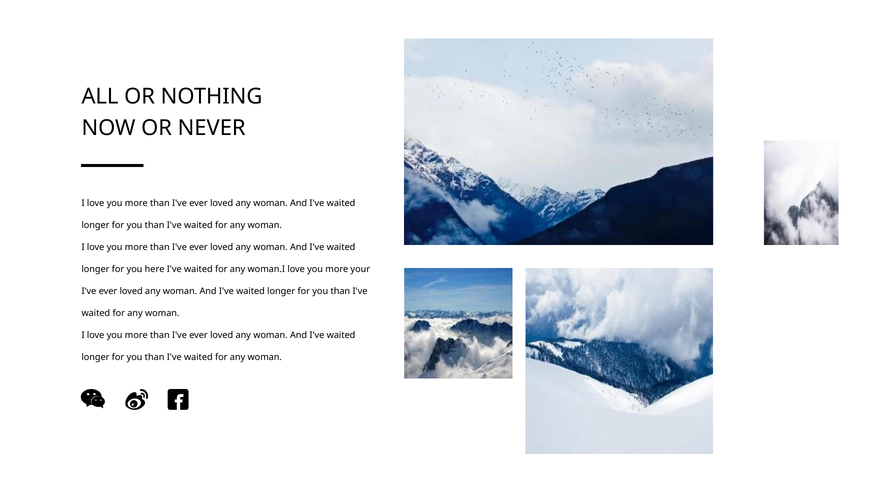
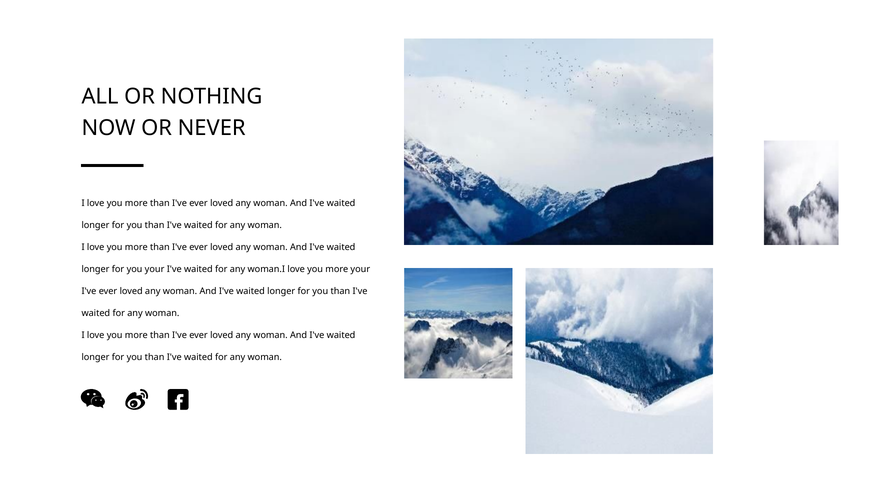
you here: here -> your
